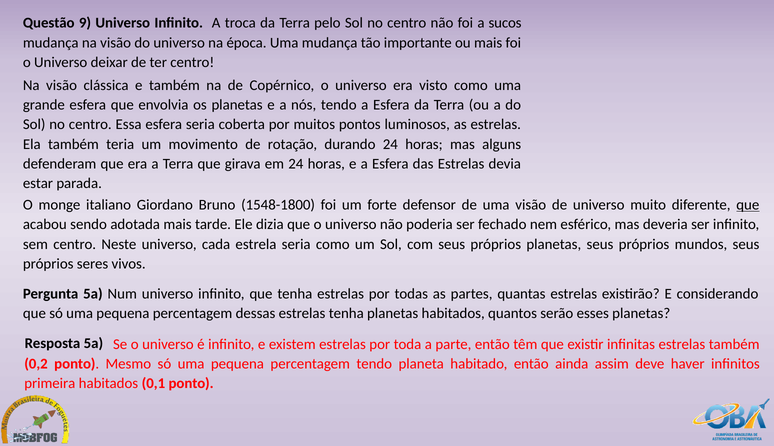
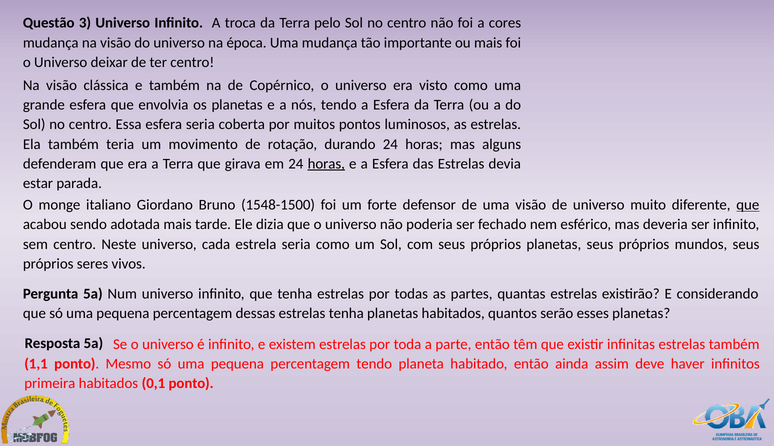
9: 9 -> 3
sucos: sucos -> cores
horas at (326, 164) underline: none -> present
1548-1800: 1548-1800 -> 1548-1500
0,2: 0,2 -> 1,1
